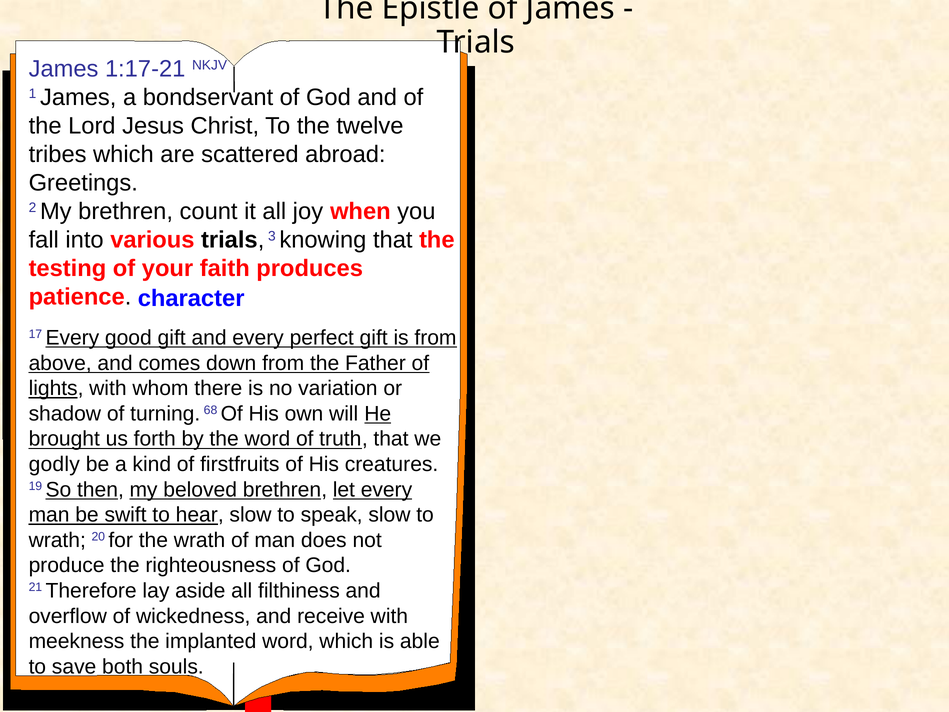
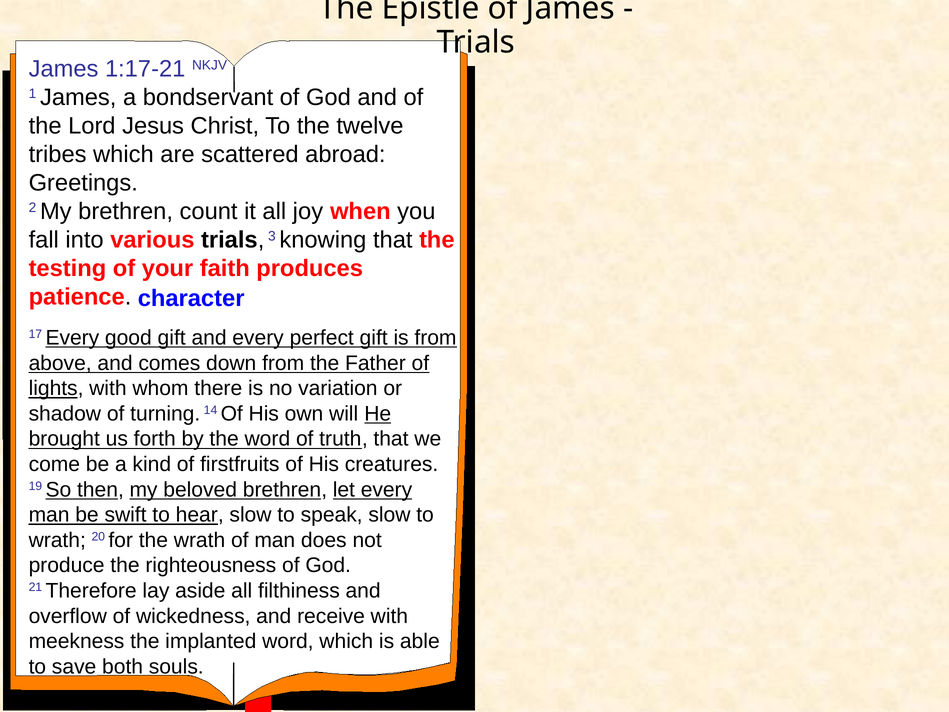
68: 68 -> 14
godly: godly -> come
